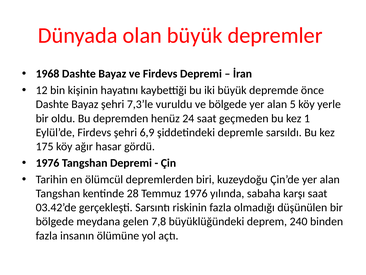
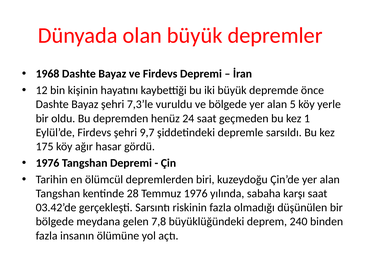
6,9: 6,9 -> 9,7
